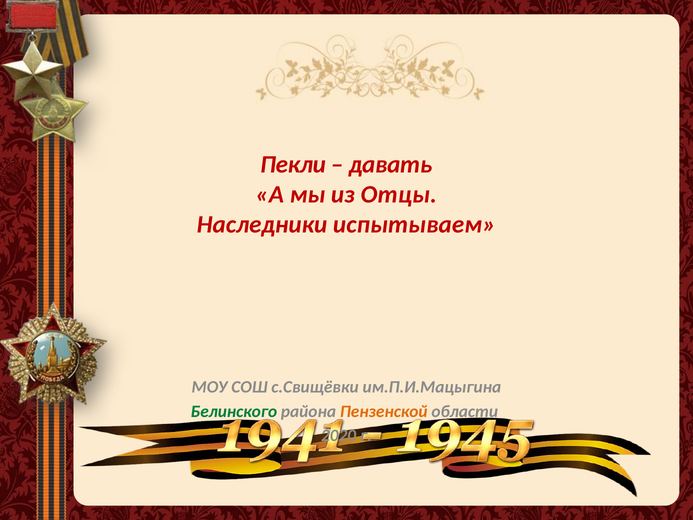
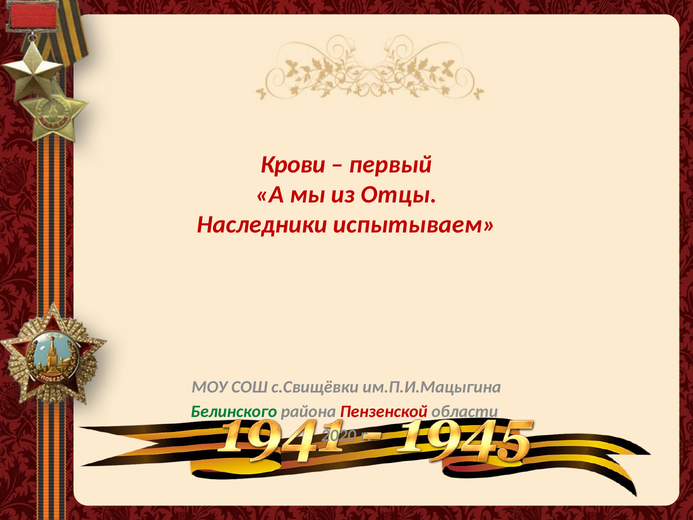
Пекли: Пекли -> Крови
давать: давать -> первый
Пензенской colour: orange -> red
